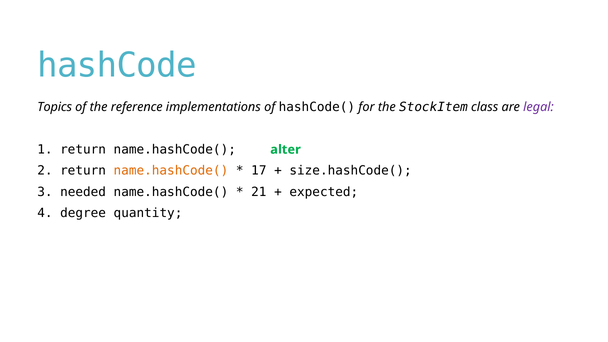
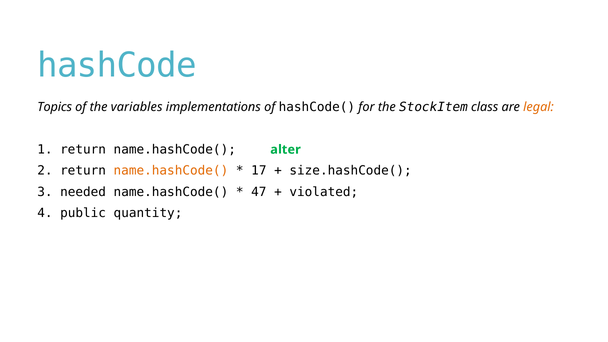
reference: reference -> variables
legal colour: purple -> orange
21: 21 -> 47
expected: expected -> violated
degree: degree -> public
